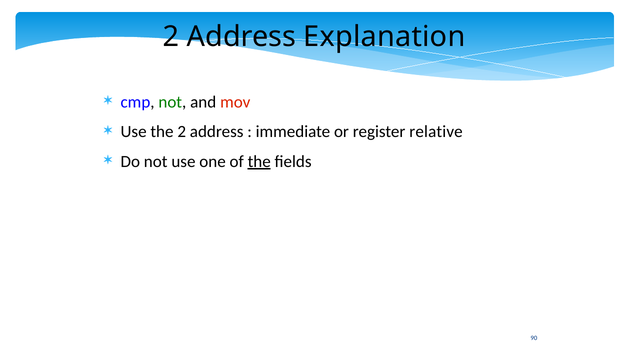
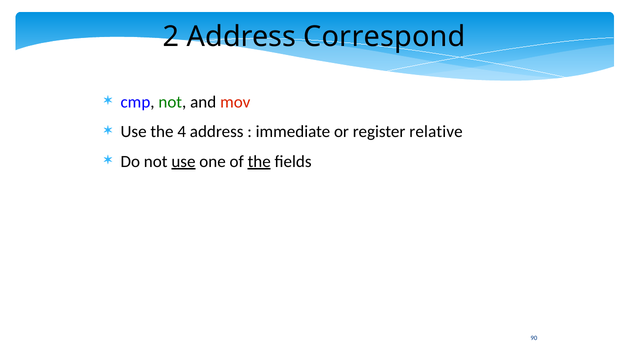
Explanation: Explanation -> Correspond
the 2: 2 -> 4
use at (183, 161) underline: none -> present
